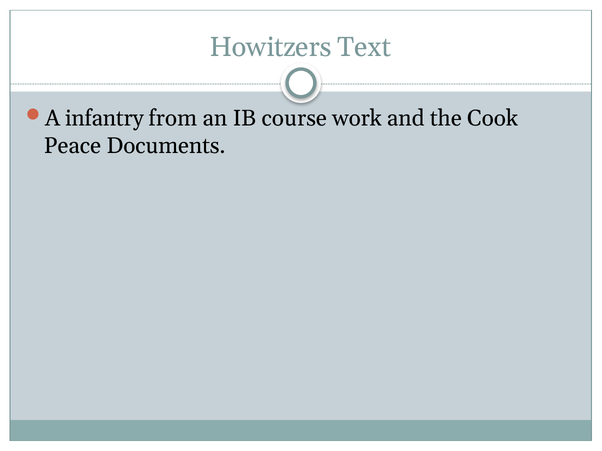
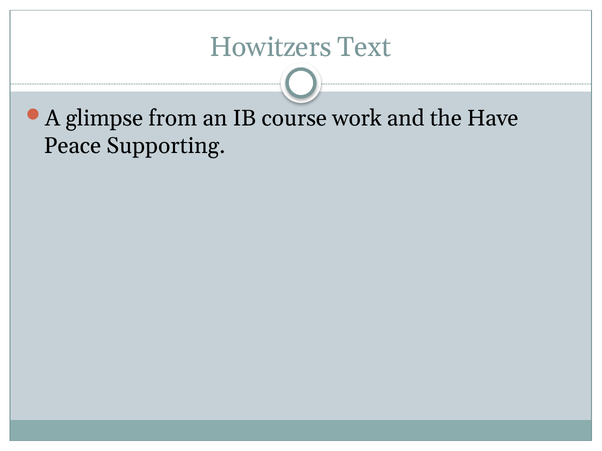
infantry: infantry -> glimpse
Cook: Cook -> Have
Documents: Documents -> Supporting
